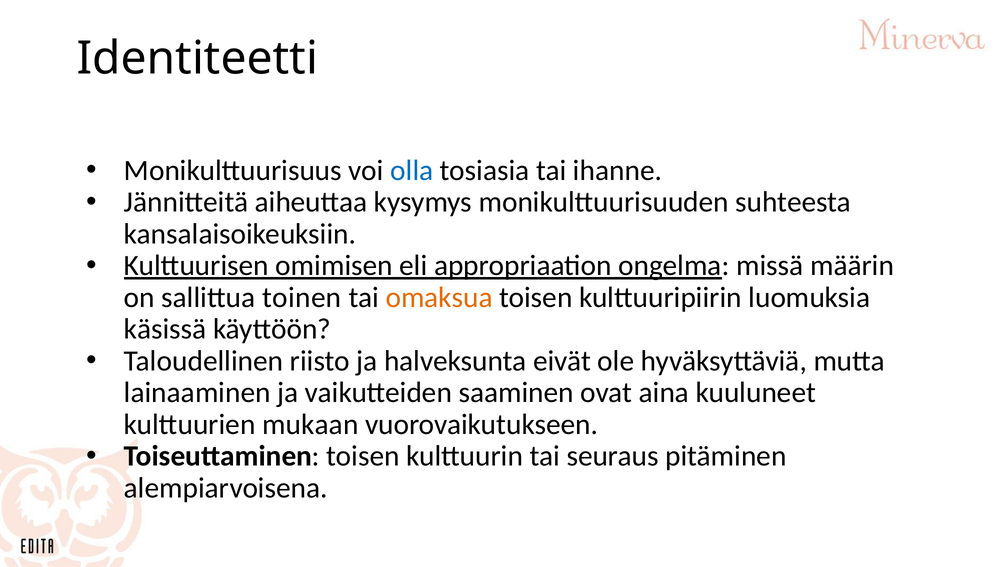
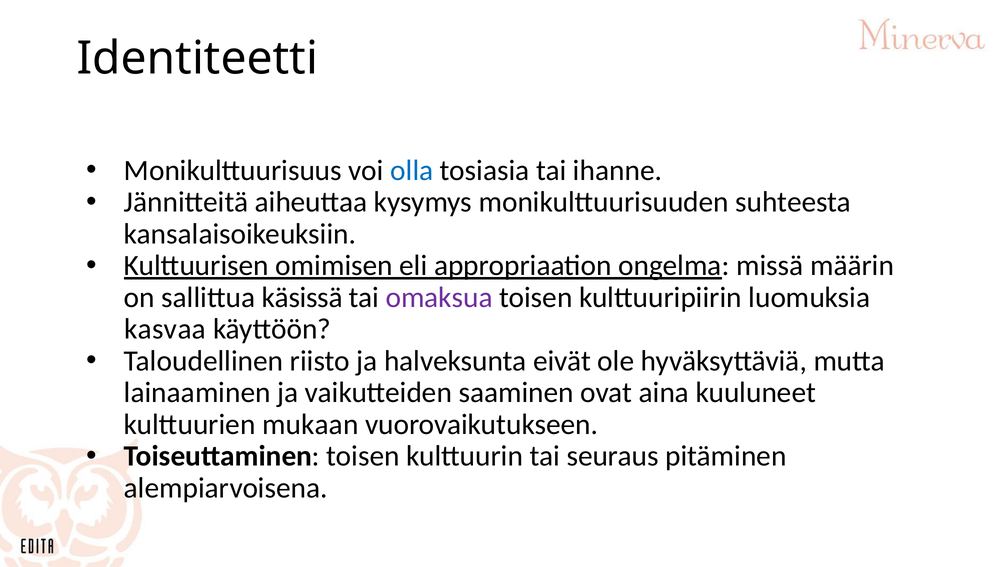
toinen: toinen -> käsissä
omaksua colour: orange -> purple
käsissä: käsissä -> kasvaa
